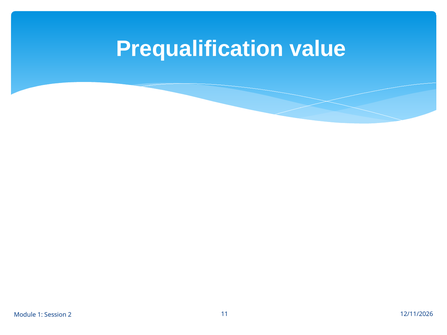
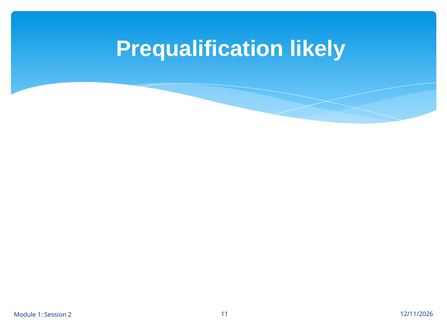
value: value -> likely
